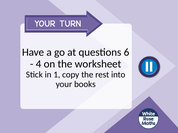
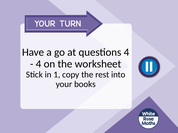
questions 6: 6 -> 4
